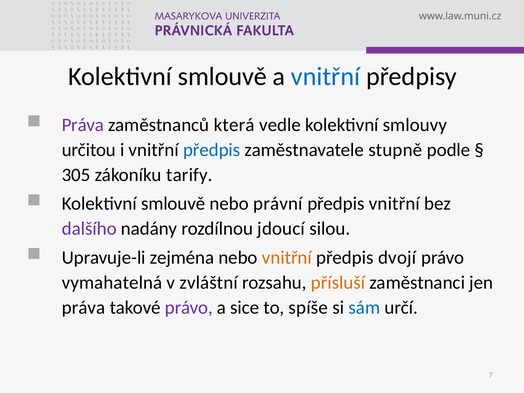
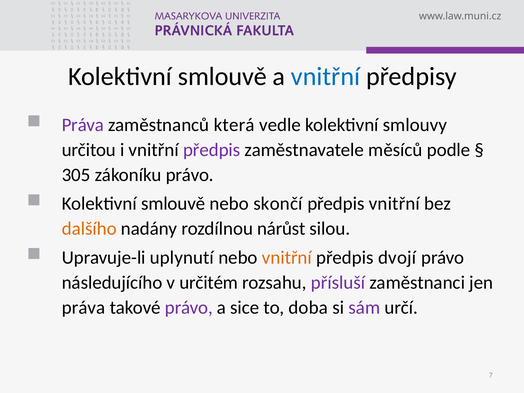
předpis at (212, 150) colour: blue -> purple
stupně: stupně -> měsíců
zákoníku tarify: tarify -> právo
právní: právní -> skončí
dalšího colour: purple -> orange
jdoucí: jdoucí -> nárůst
zejména: zejména -> uplynutí
vymahatelná: vymahatelná -> následujícího
zvláštní: zvláštní -> určitém
přísluší colour: orange -> purple
spíše: spíše -> doba
sám colour: blue -> purple
